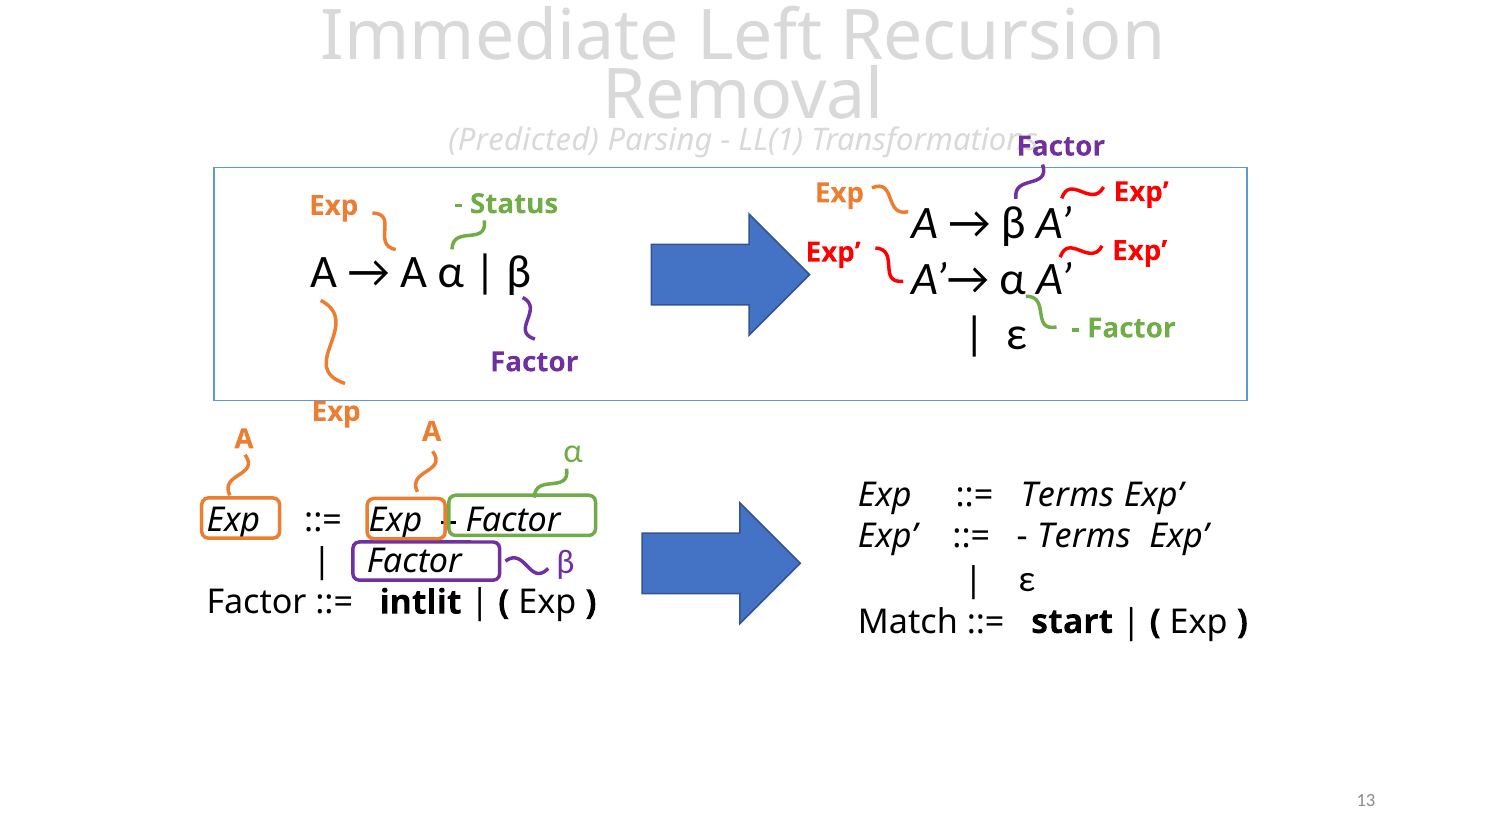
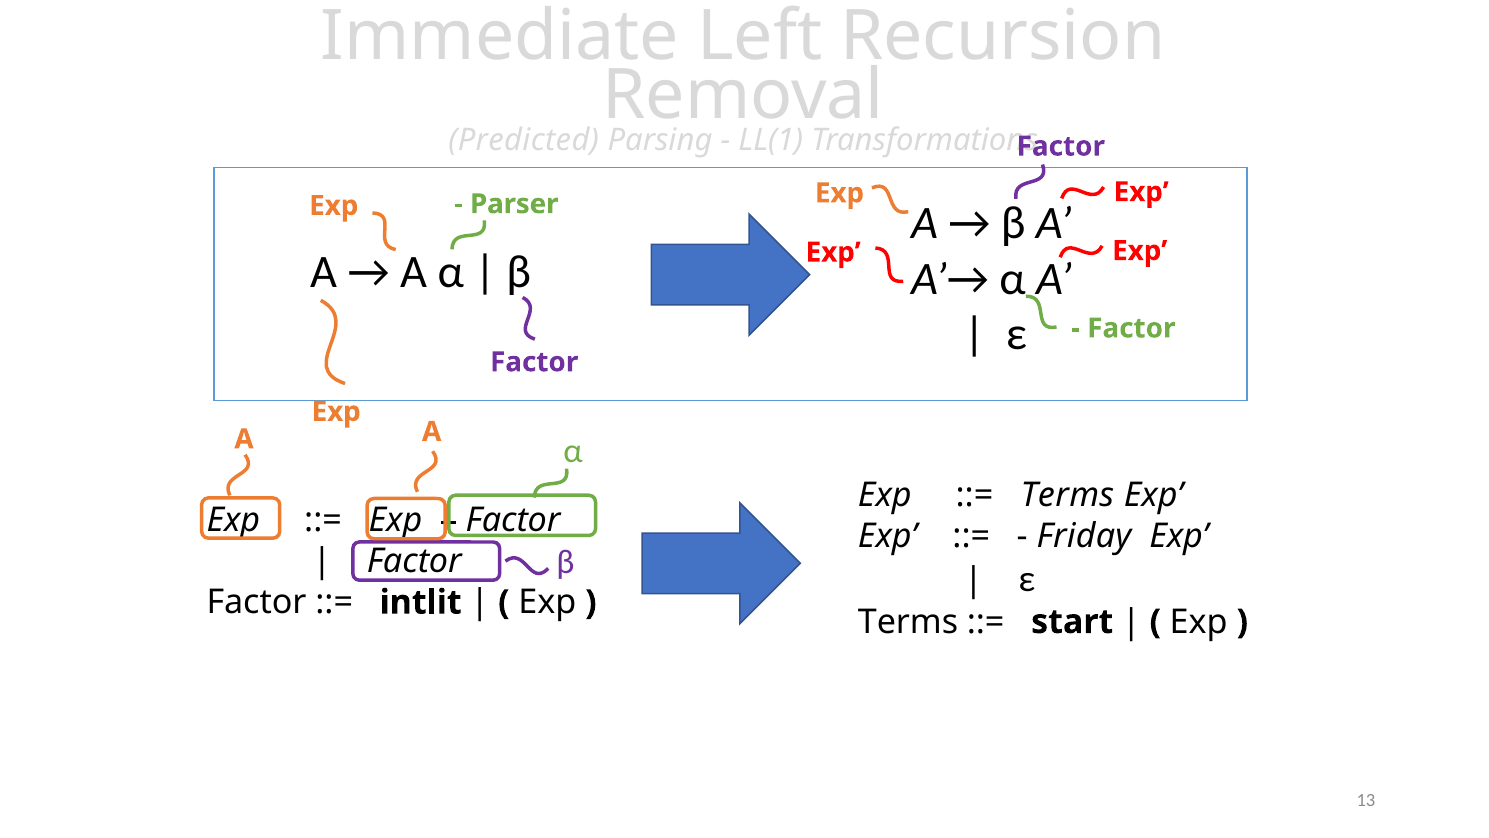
Status: Status -> Parser
Terms at (1084, 536): Terms -> Friday
Match at (908, 621): Match -> Terms
